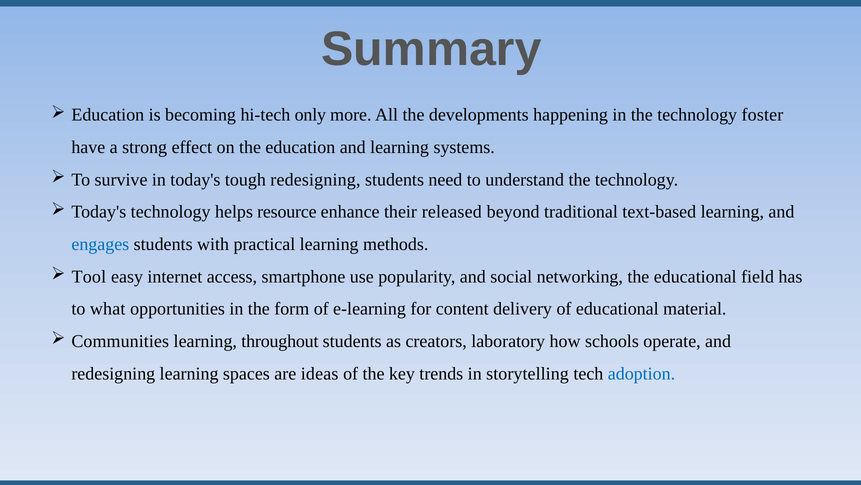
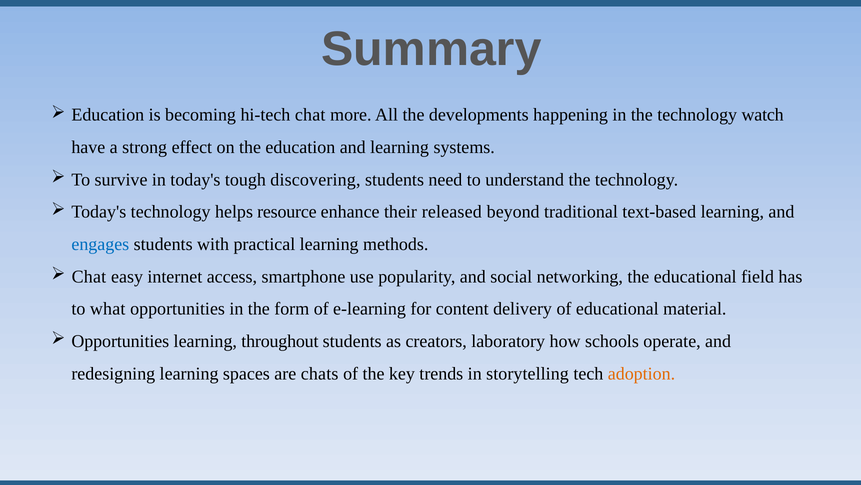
hi-tech only: only -> chat
foster: foster -> watch
tough redesigning: redesigning -> discovering
Tool at (89, 276): Tool -> Chat
Communities at (120, 341): Communities -> Opportunities
ideas: ideas -> chats
adoption colour: blue -> orange
